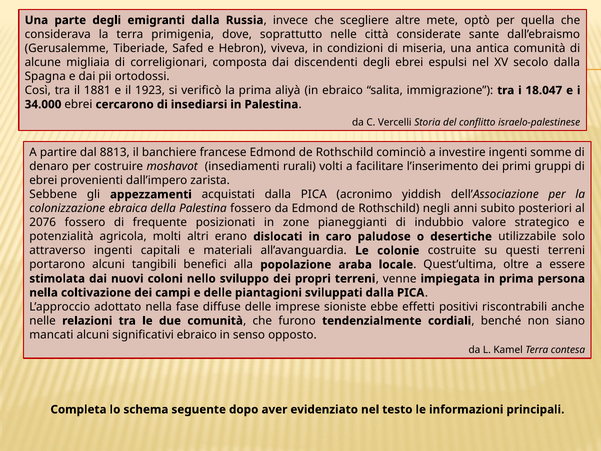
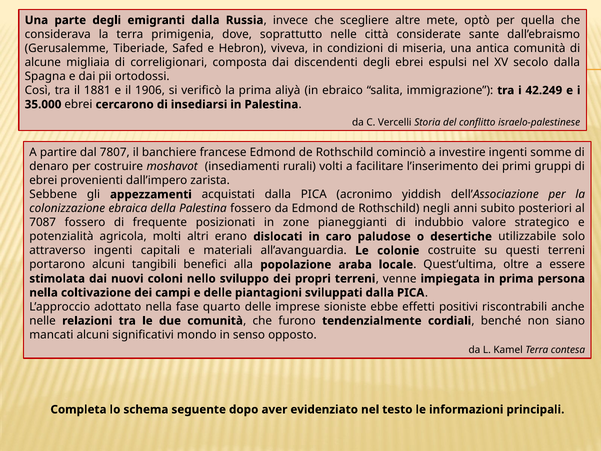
1923: 1923 -> 1906
18.047: 18.047 -> 42.249
34.000: 34.000 -> 35.000
8813: 8813 -> 7807
2076: 2076 -> 7087
diffuse: diffuse -> quarto
significativi ebraico: ebraico -> mondo
